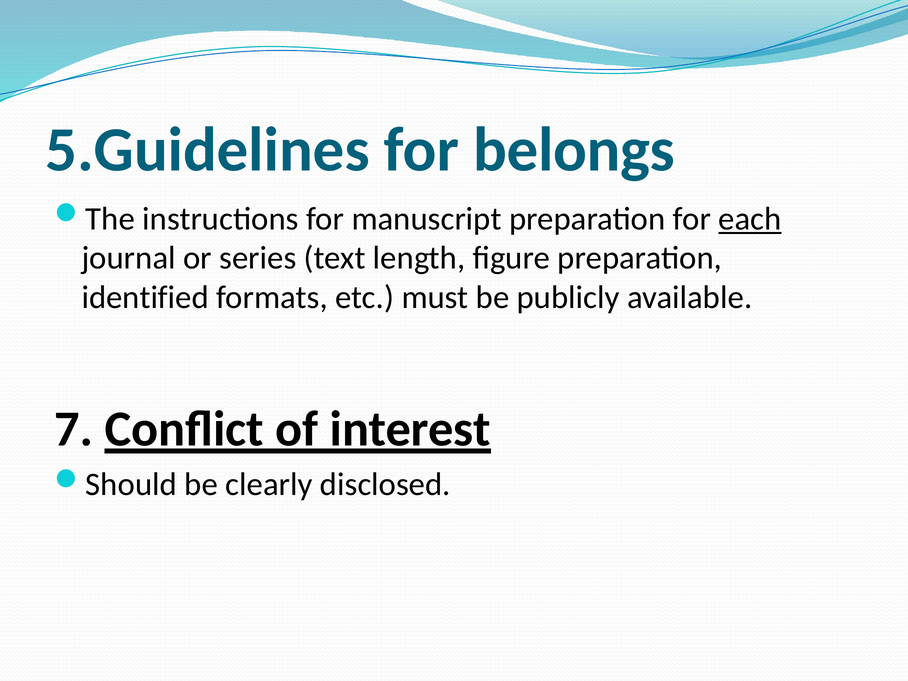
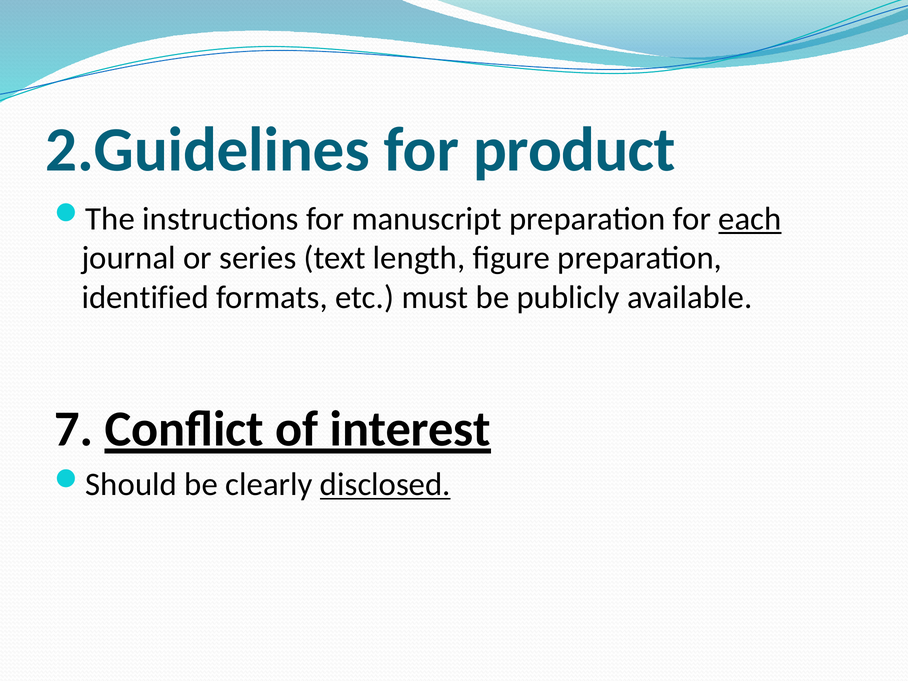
5.Guidelines: 5.Guidelines -> 2.Guidelines
belongs: belongs -> product
disclosed underline: none -> present
